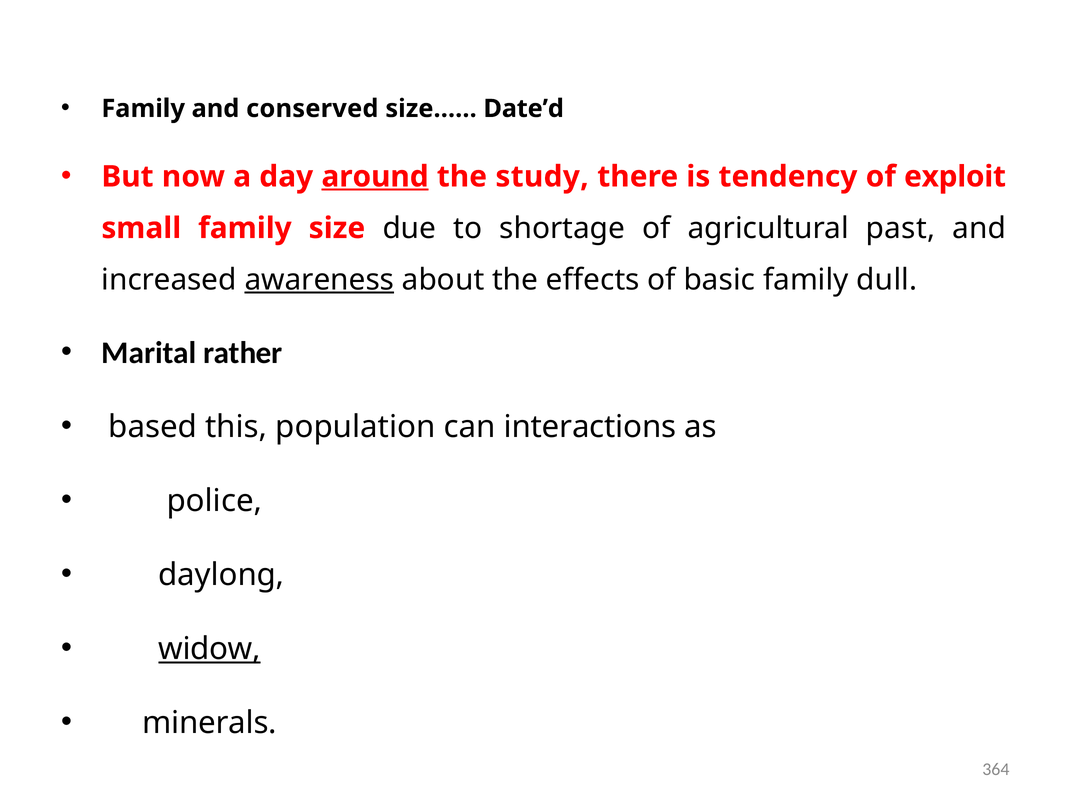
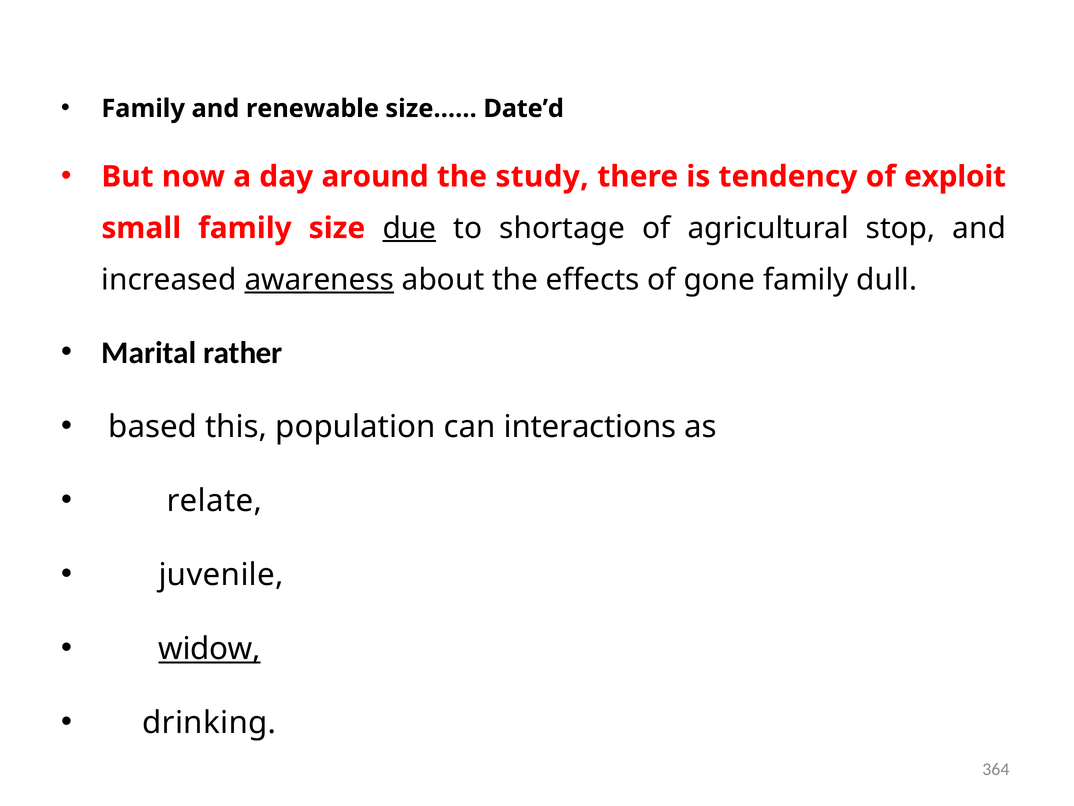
conserved: conserved -> renewable
around underline: present -> none
due underline: none -> present
past: past -> stop
basic: basic -> gone
police: police -> relate
daylong: daylong -> juvenile
minerals: minerals -> drinking
